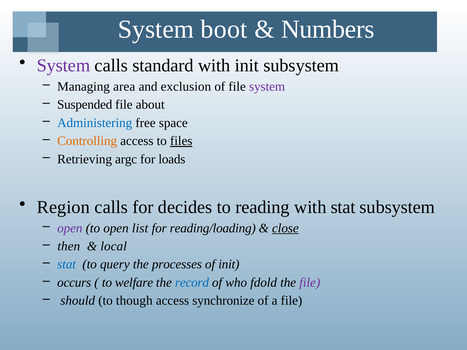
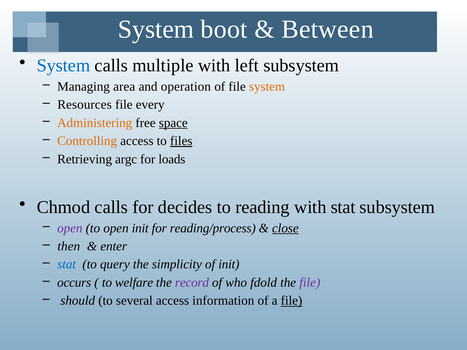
Numbers: Numbers -> Between
System at (63, 66) colour: purple -> blue
standard: standard -> multiple
with init: init -> left
exclusion: exclusion -> operation
system at (267, 87) colour: purple -> orange
Suspended: Suspended -> Resources
about: about -> every
Administering colour: blue -> orange
space underline: none -> present
Region: Region -> Chmod
open list: list -> init
reading/loading: reading/loading -> reading/process
local: local -> enter
processes: processes -> simplicity
record colour: blue -> purple
though: though -> several
synchronize: synchronize -> information
file at (292, 301) underline: none -> present
